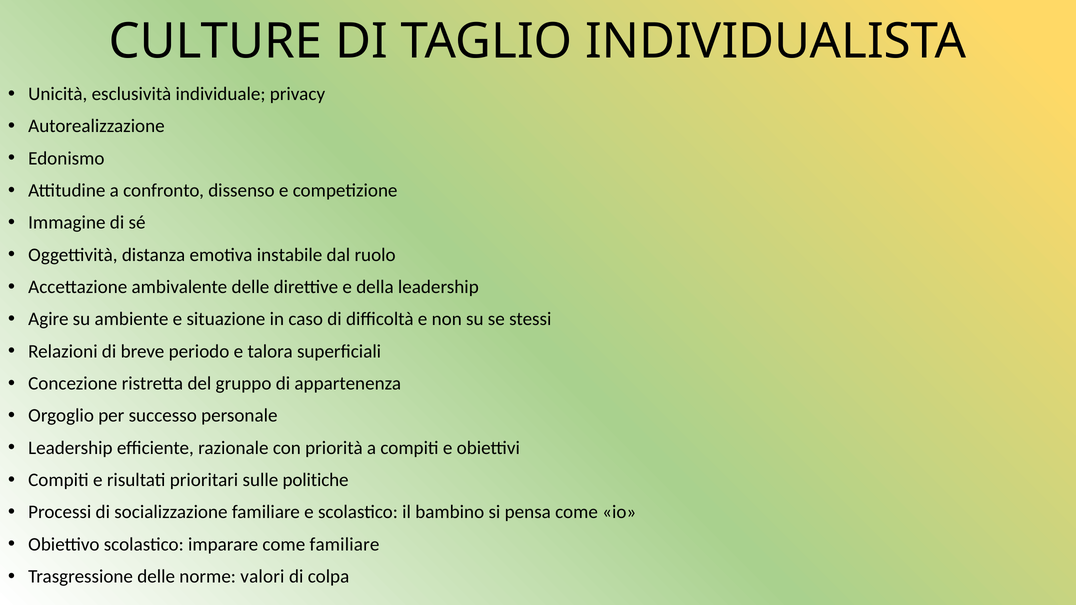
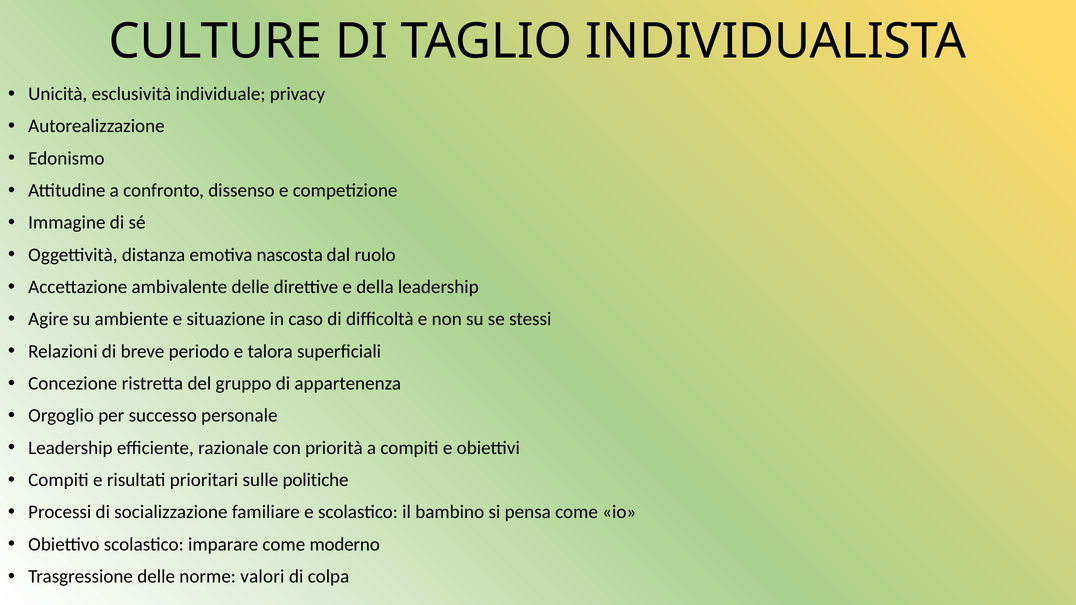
instabile: instabile -> nascosta
come familiare: familiare -> moderno
